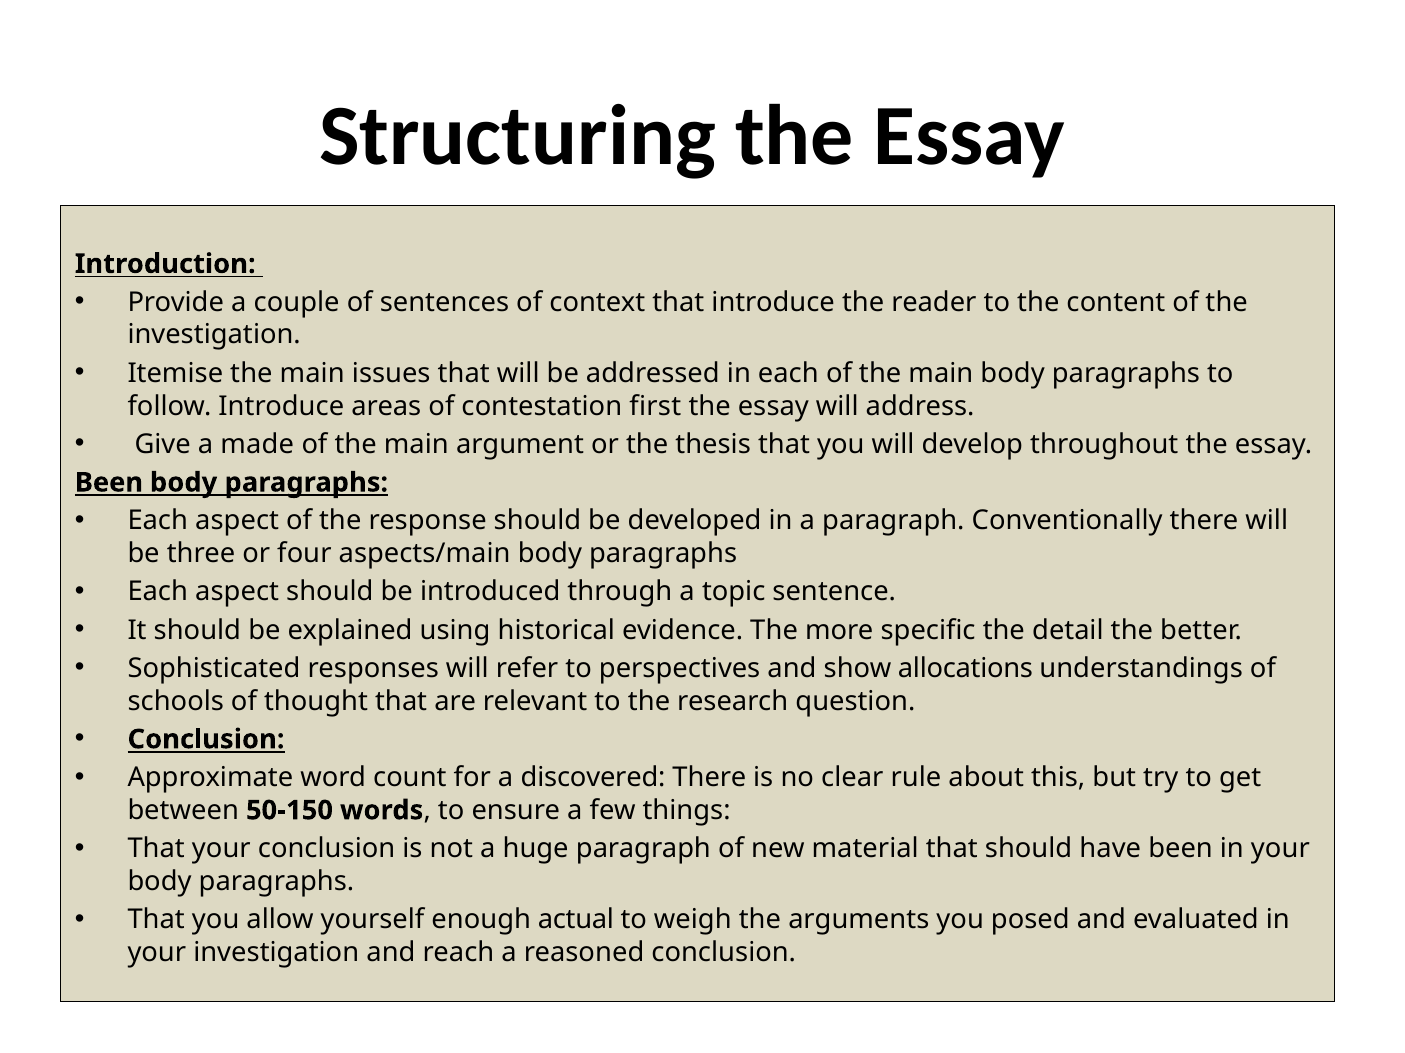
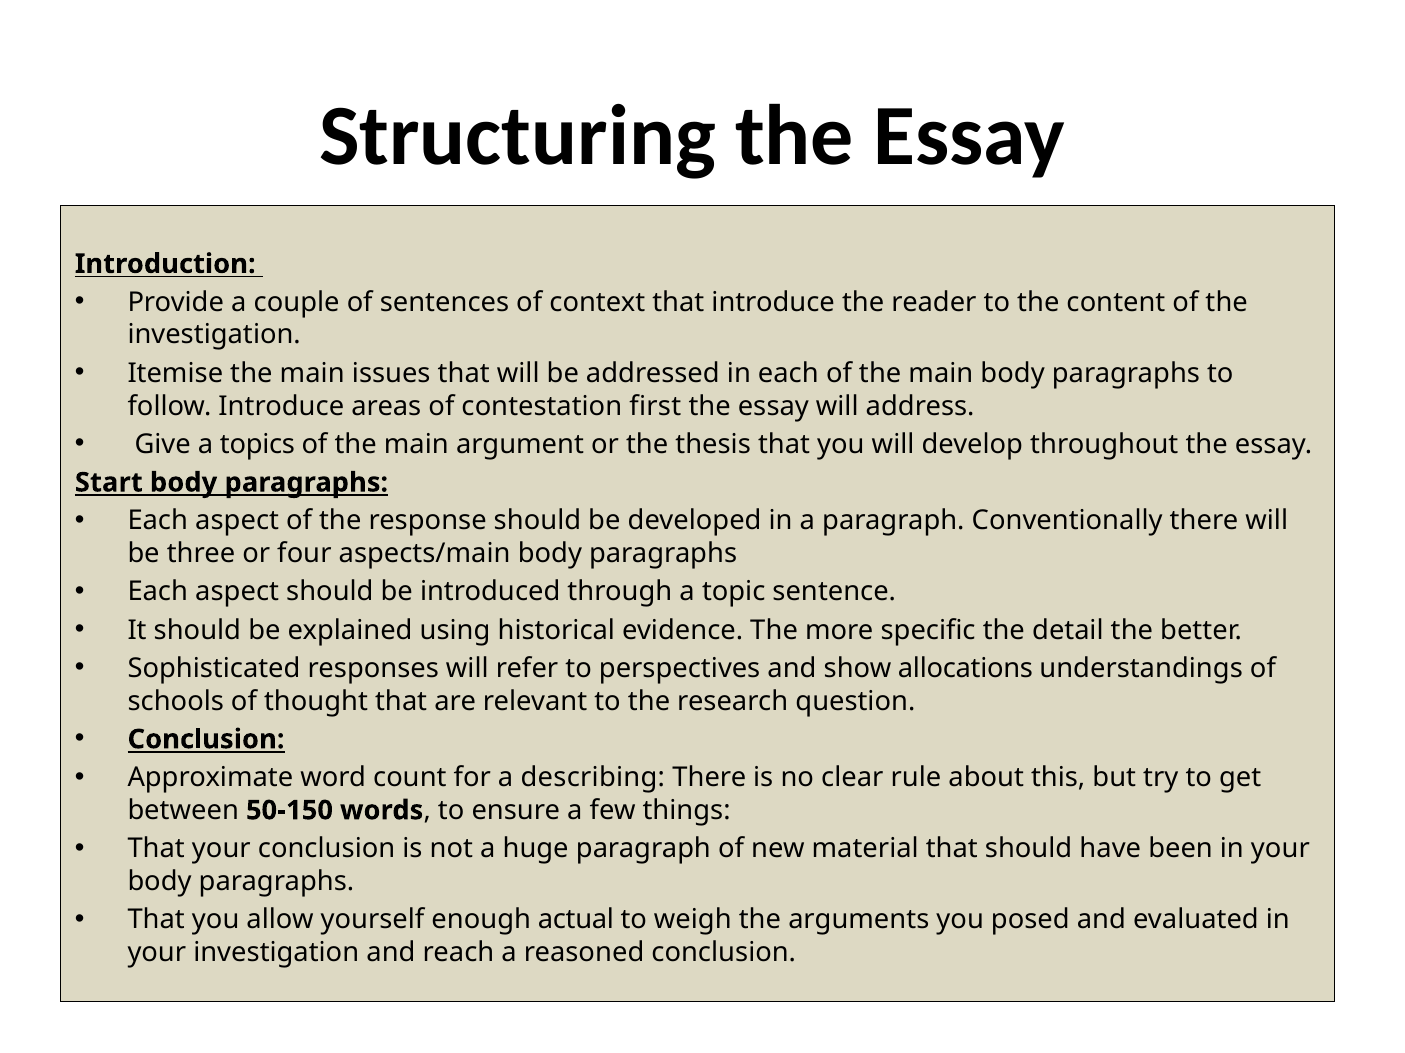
made: made -> topics
Been at (109, 483): Been -> Start
discovered: discovered -> describing
